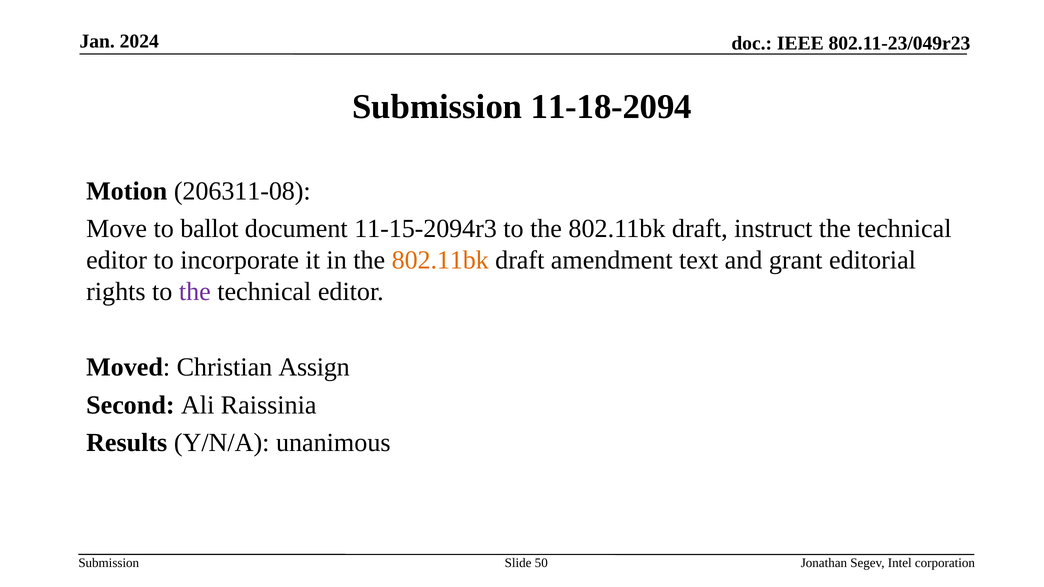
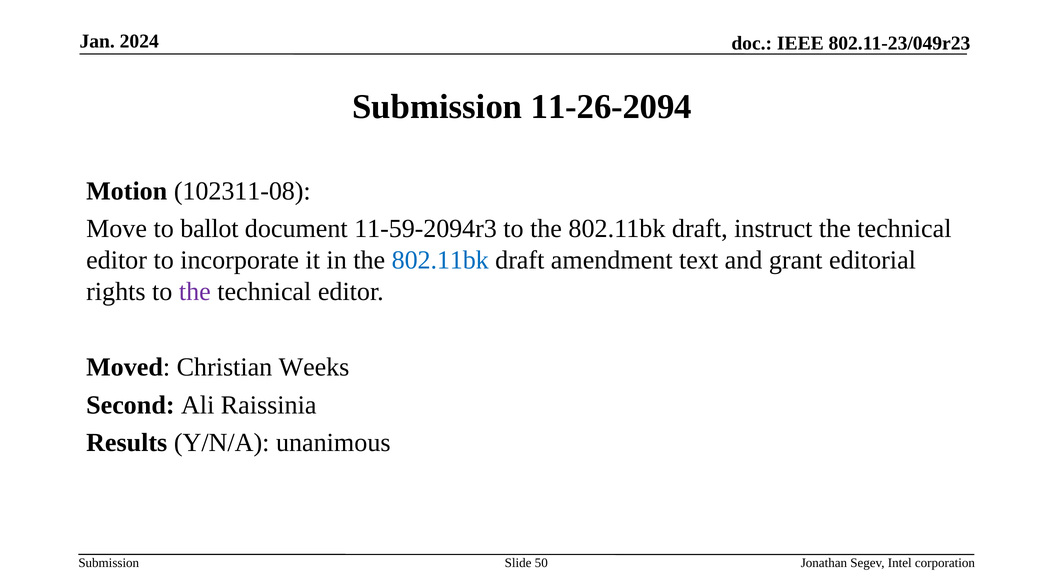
11-18-2094: 11-18-2094 -> 11-26-2094
206311-08: 206311-08 -> 102311-08
11-15-2094r3: 11-15-2094r3 -> 11-59-2094r3
802.11bk at (440, 260) colour: orange -> blue
Assign: Assign -> Weeks
